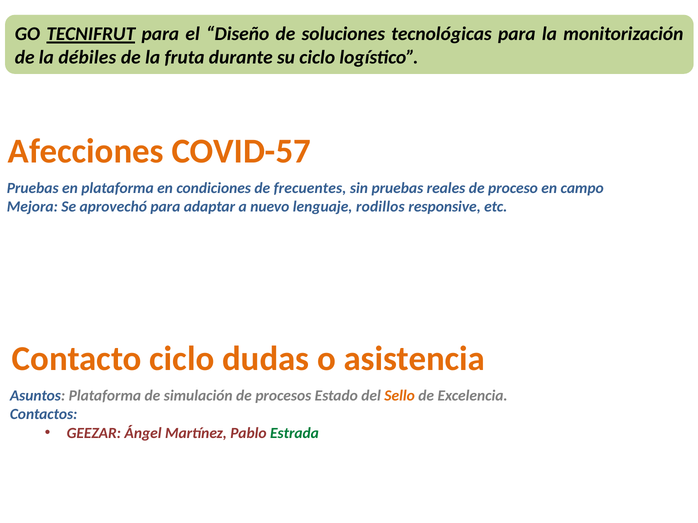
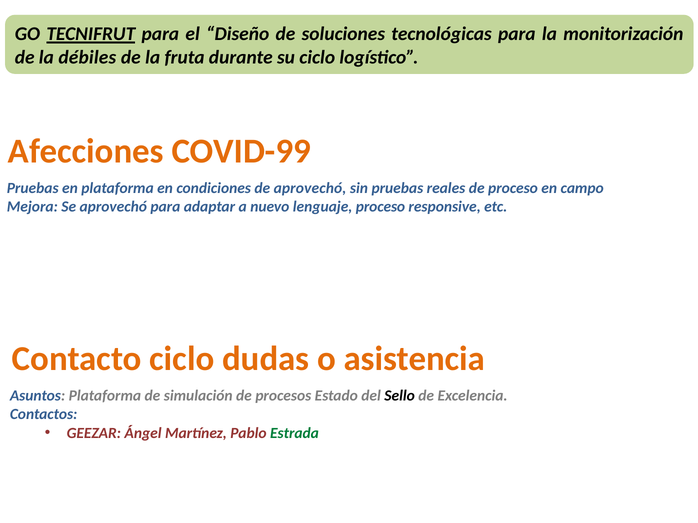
COVID-57: COVID-57 -> COVID-99
de frecuentes: frecuentes -> aprovechó
lenguaje rodillos: rodillos -> proceso
Sello colour: orange -> black
